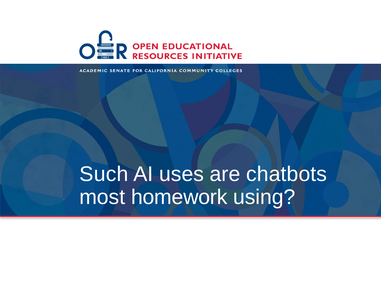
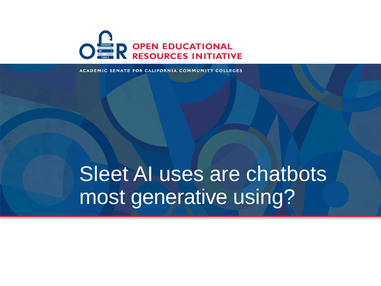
Such: Such -> Sleet
homework: homework -> generative
